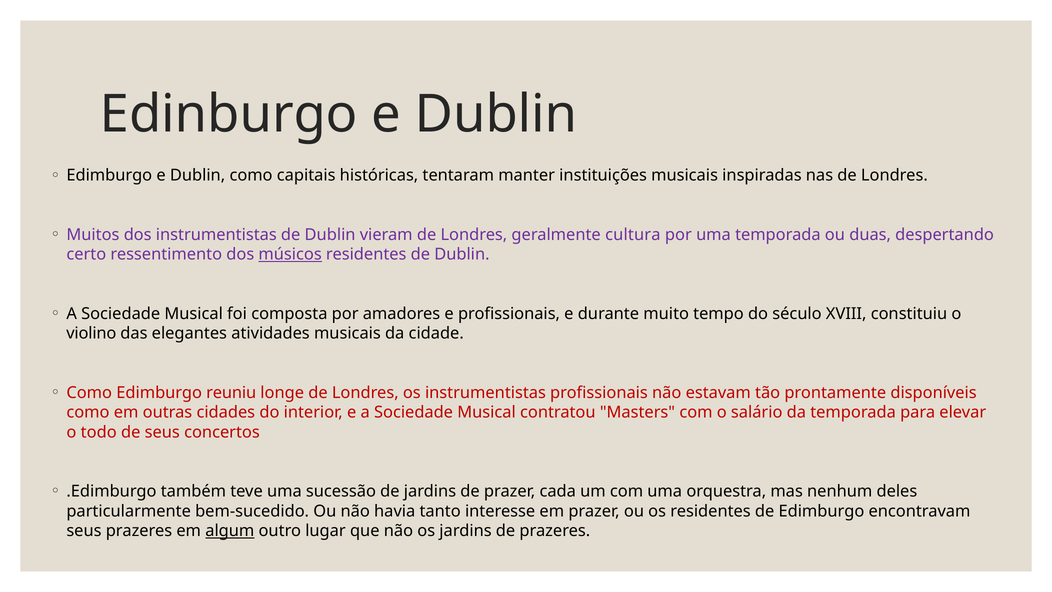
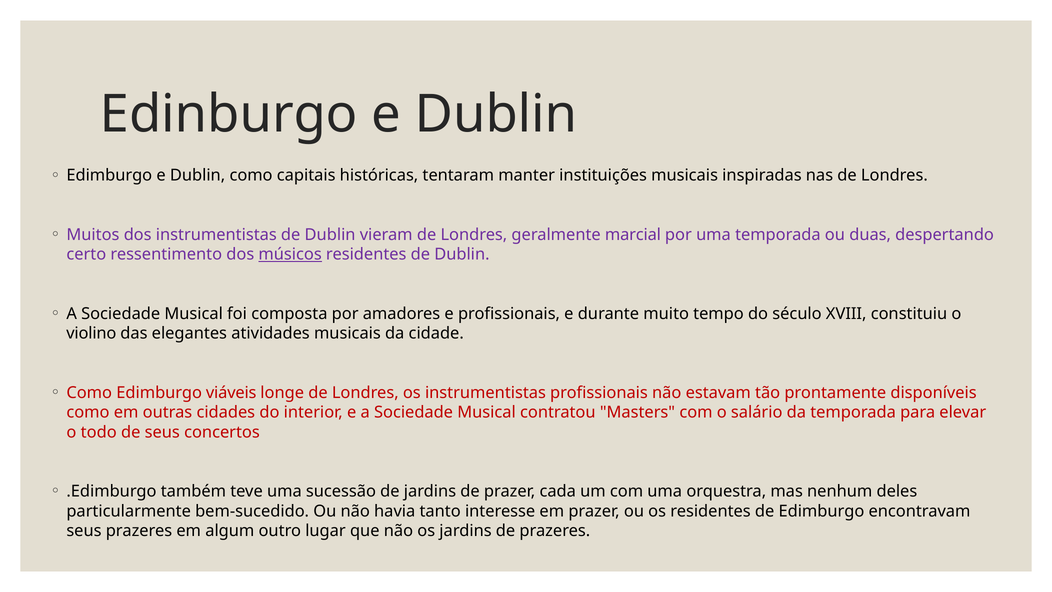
cultura: cultura -> marcial
reuniu: reuniu -> viáveis
algum underline: present -> none
